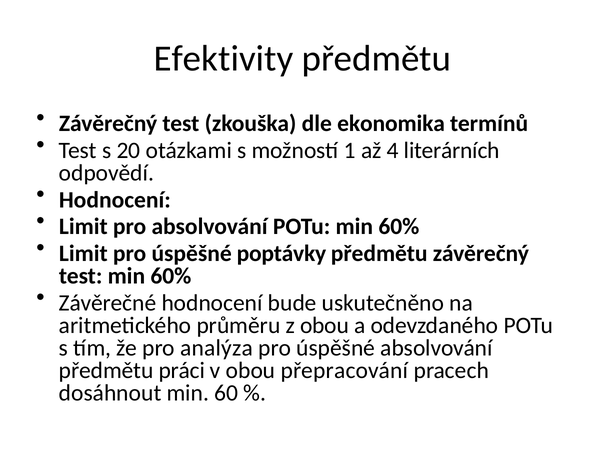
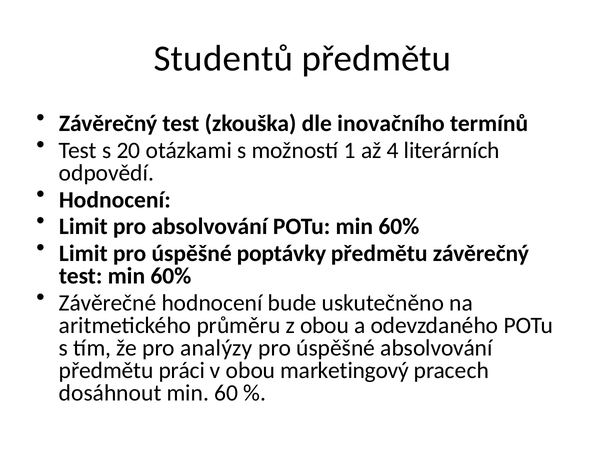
Efektivity: Efektivity -> Studentů
ekonomika: ekonomika -> inovačního
analýza: analýza -> analýzy
přepracování: přepracování -> marketingový
